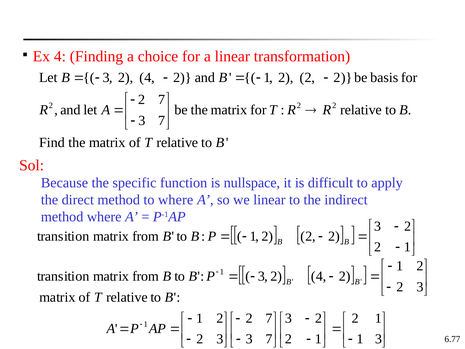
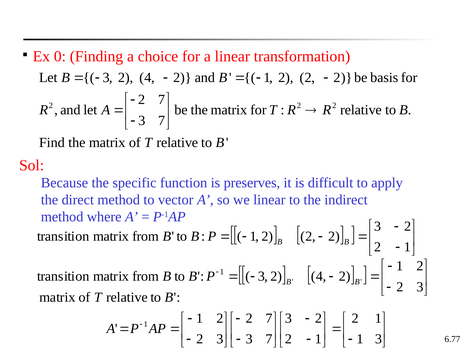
Ex 4: 4 -> 0
nullspace: nullspace -> preserves
to where: where -> vector
